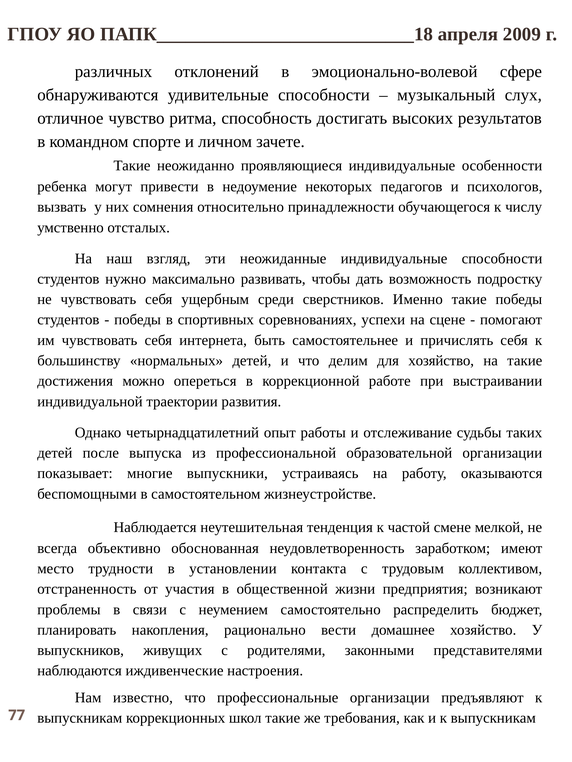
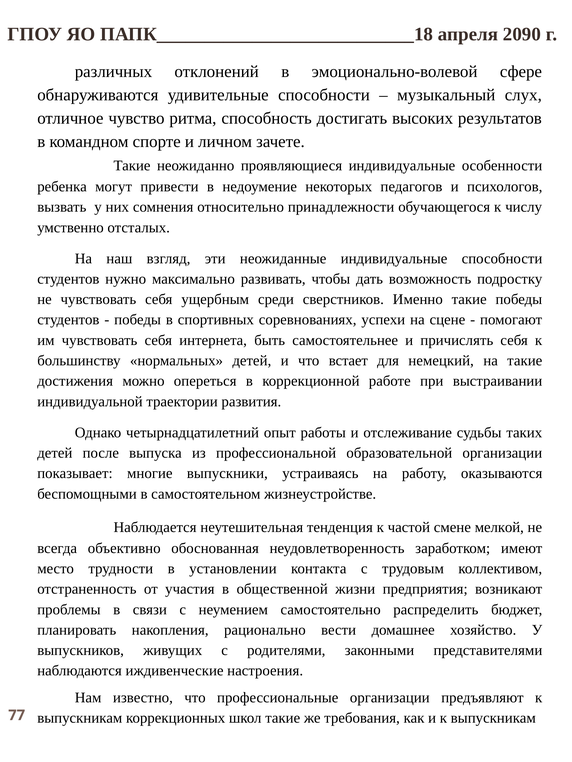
2009: 2009 -> 2090
делим: делим -> встает
для хозяйство: хозяйство -> немецкий
